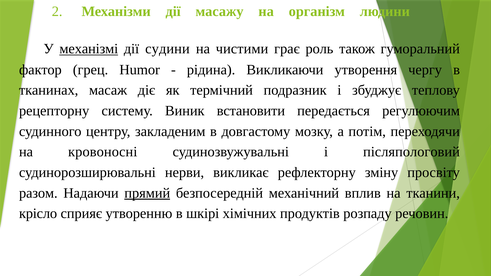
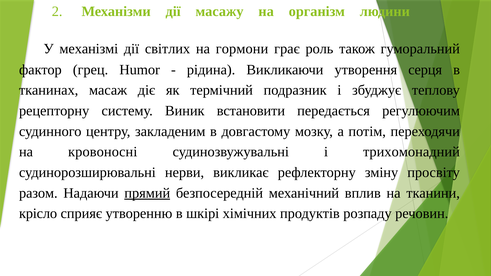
механізмі underline: present -> none
судини: судини -> світлих
чистими: чистими -> гормони
чергу: чергу -> серця
післяпологовий: післяпологовий -> трихомонадний
